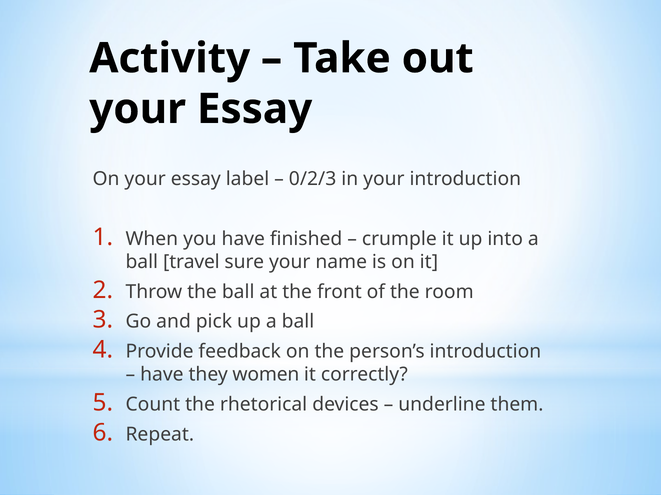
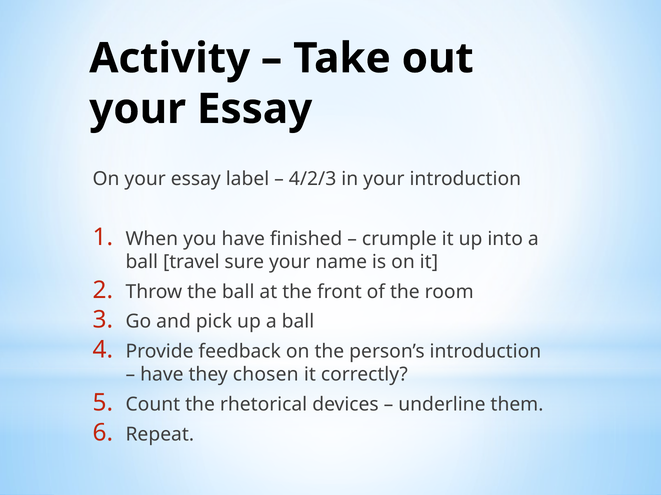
0/2/3: 0/2/3 -> 4/2/3
women: women -> chosen
